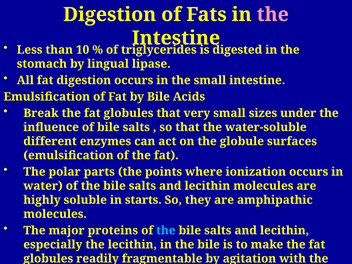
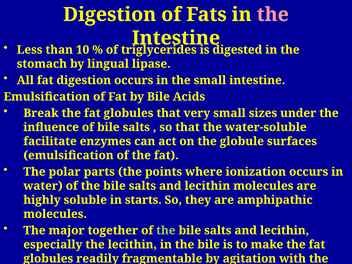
different: different -> facilitate
proteins: proteins -> together
the at (166, 230) colour: light blue -> light green
